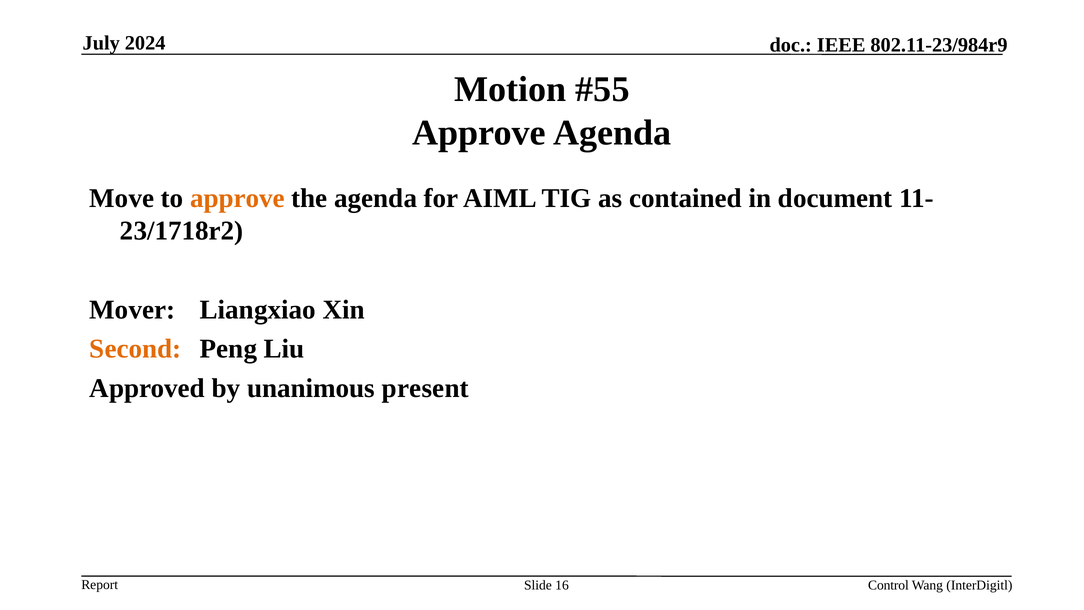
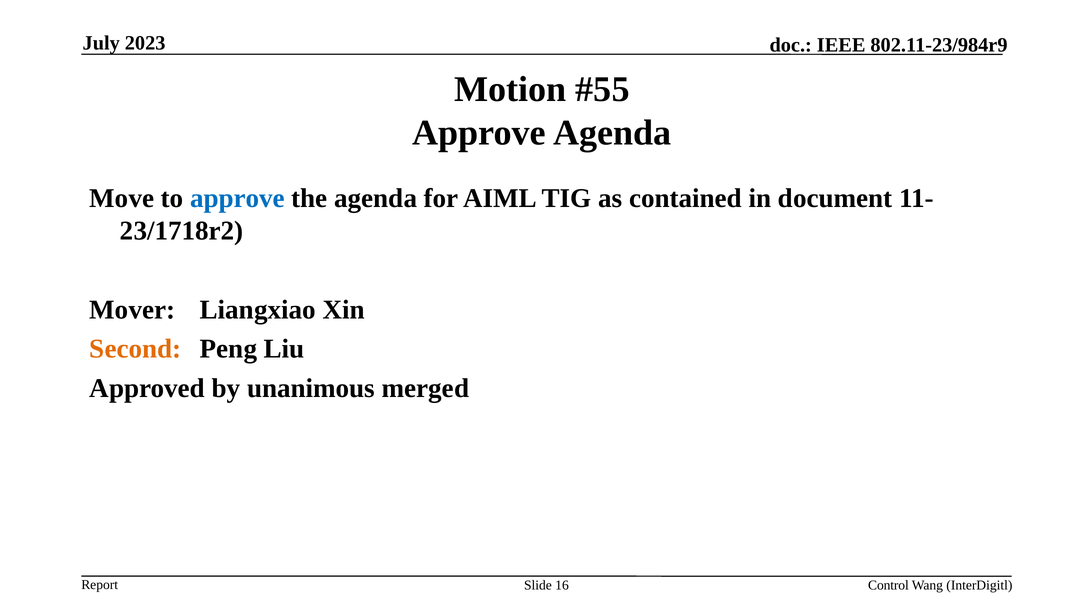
2024: 2024 -> 2023
approve at (237, 198) colour: orange -> blue
present: present -> merged
